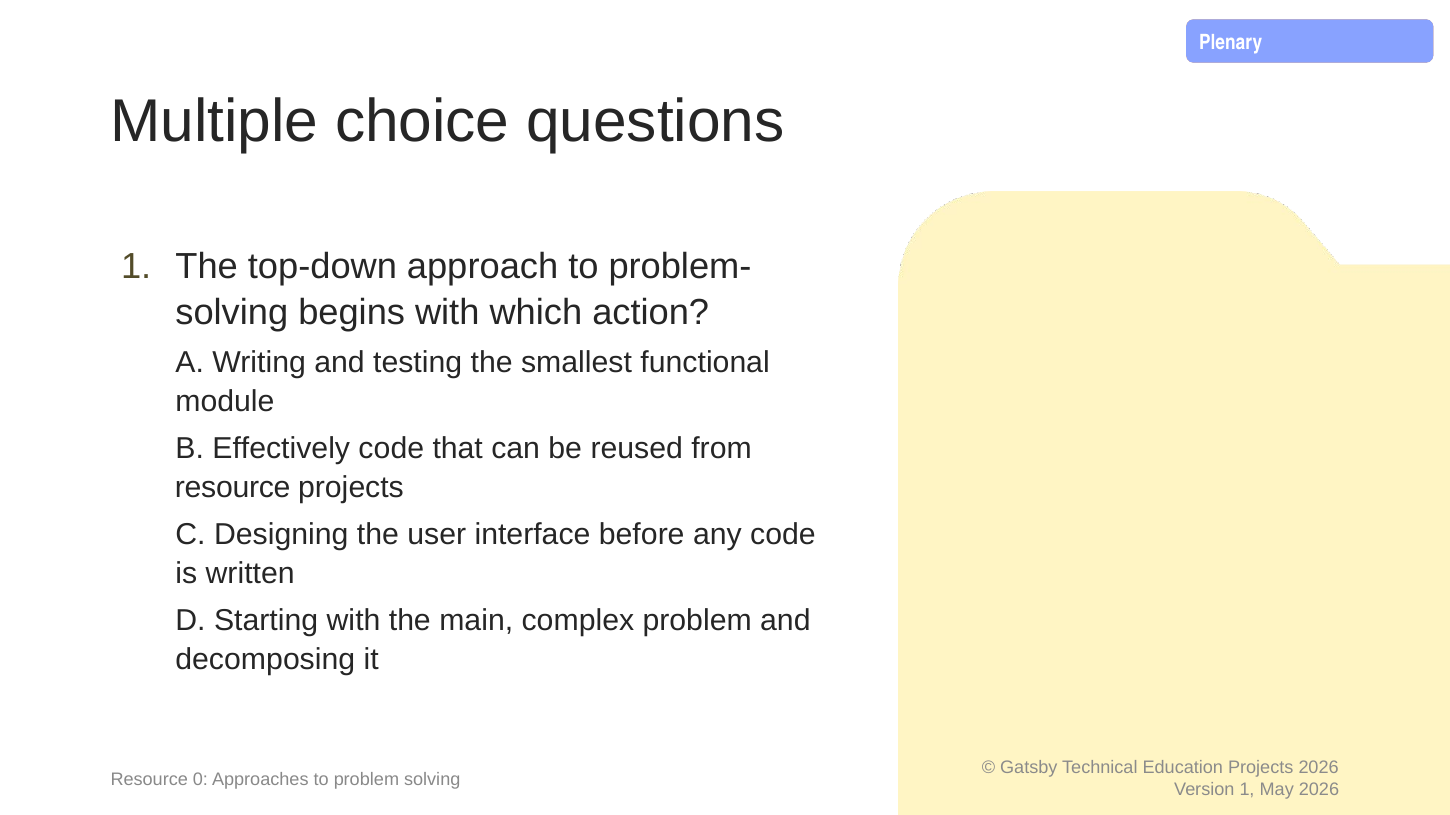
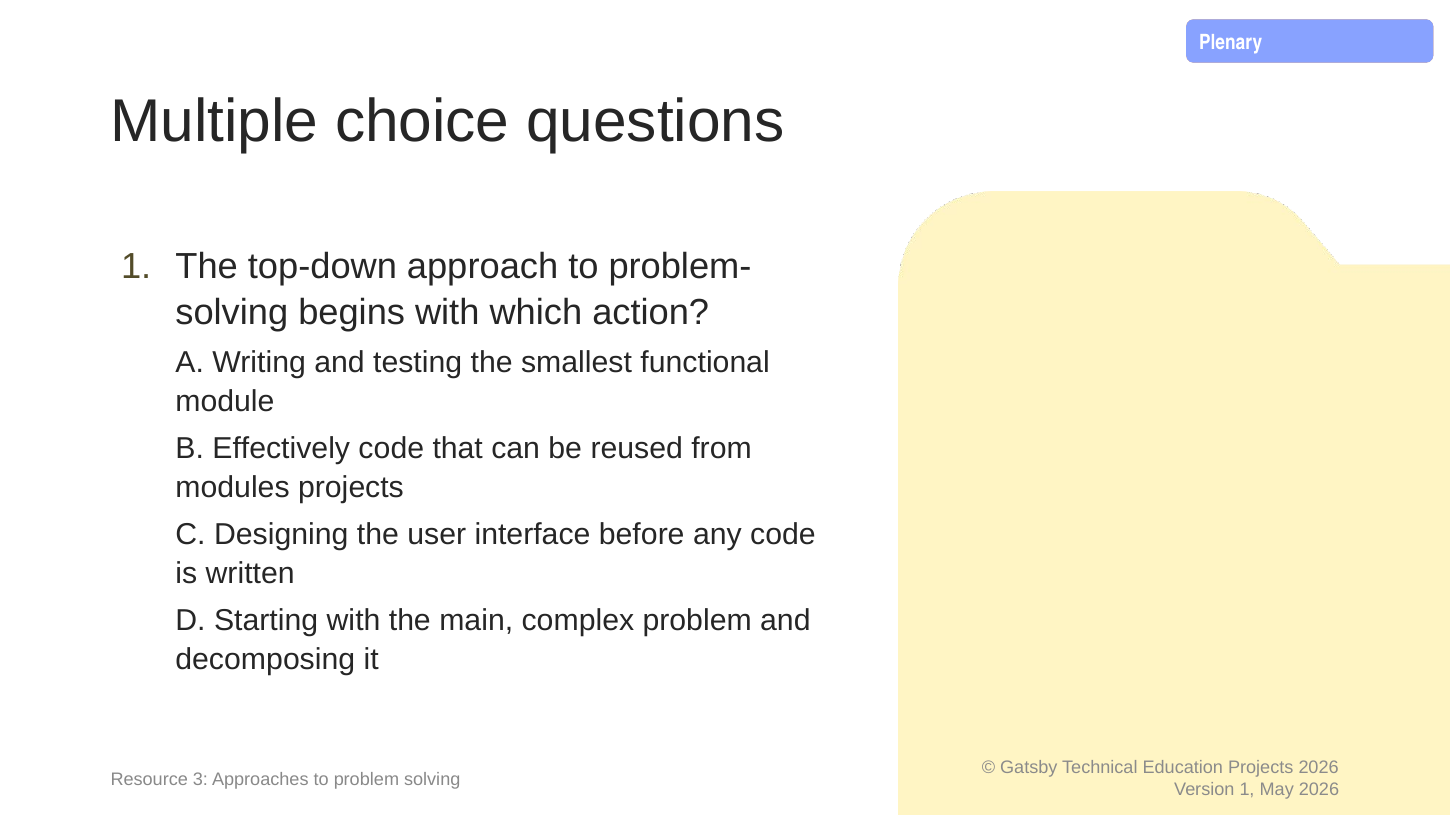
resource at (233, 488): resource -> modules
0: 0 -> 3
